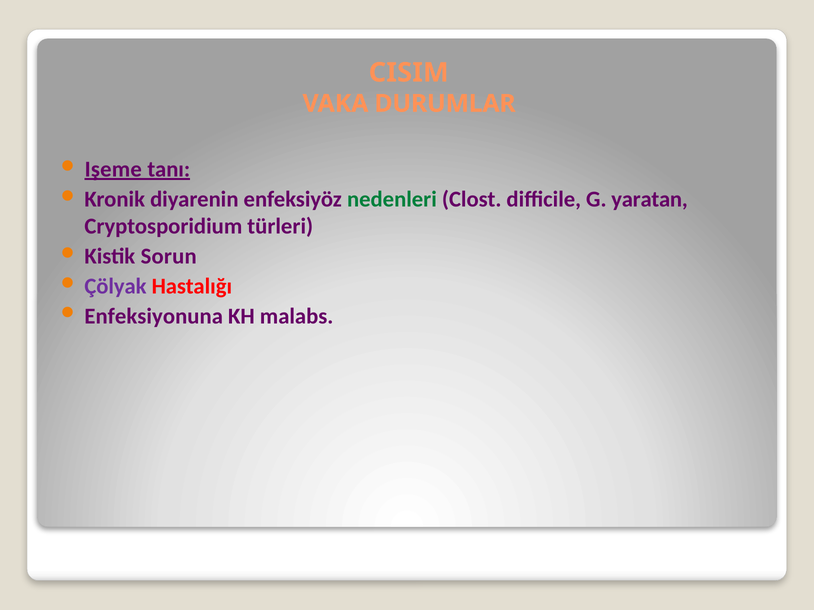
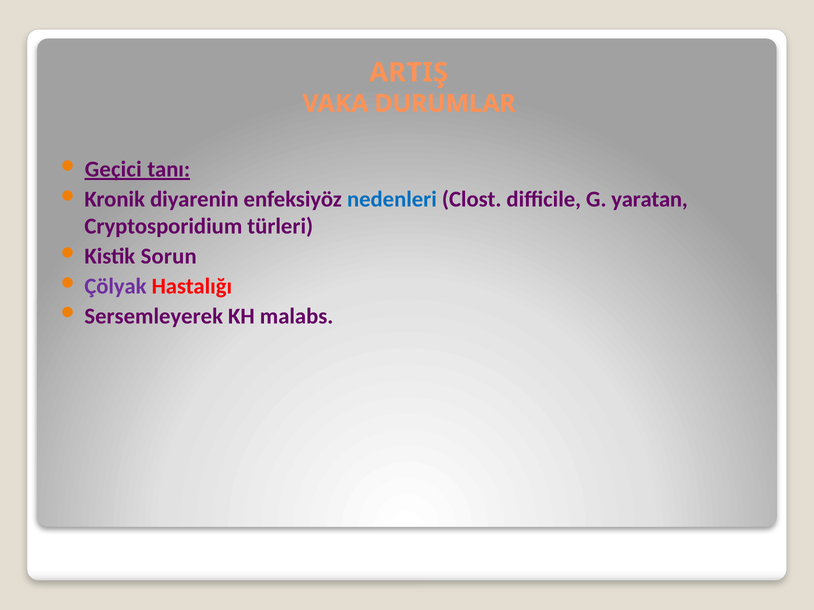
CISIM: CISIM -> ARTIŞ
Işeme: Işeme -> Geçici
nedenleri colour: green -> blue
Enfeksiyonuna: Enfeksiyonuna -> Sersemleyerek
